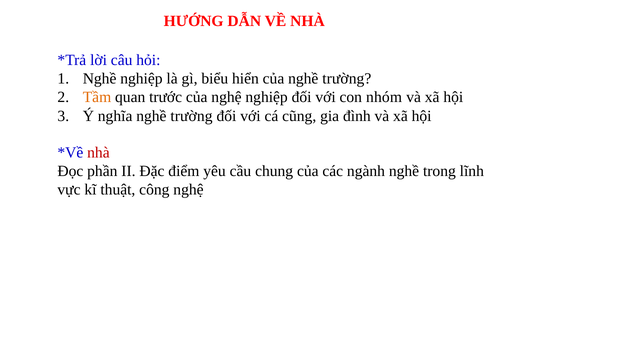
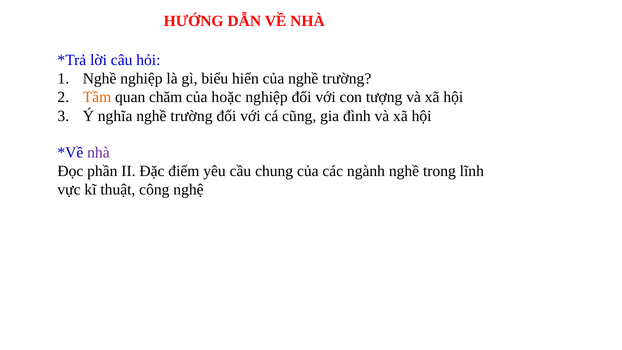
trước: trước -> chăm
của nghệ: nghệ -> hoặc
nhóm: nhóm -> tượng
nhà at (98, 152) colour: red -> purple
